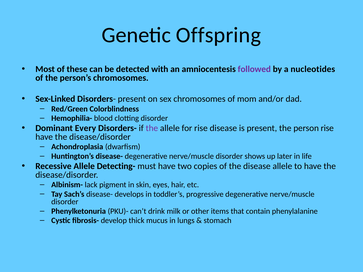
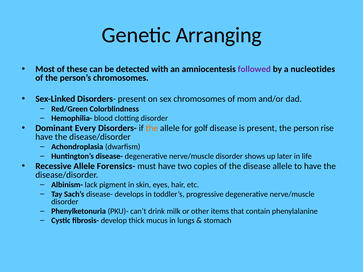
Offspring: Offspring -> Arranging
the at (152, 128) colour: purple -> orange
for rise: rise -> golf
Detecting-: Detecting- -> Forensics-
